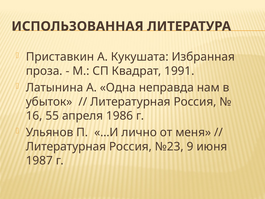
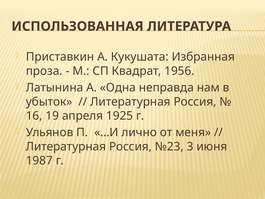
1991: 1991 -> 1956
55: 55 -> 19
1986: 1986 -> 1925
9: 9 -> 3
